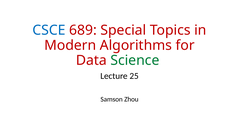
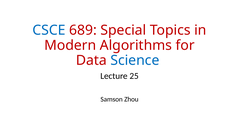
Science colour: green -> blue
